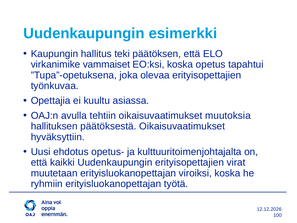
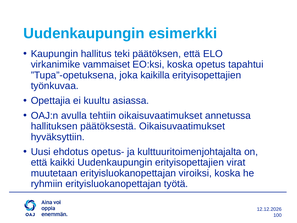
olevaa: olevaa -> kaikilla
muutoksia: muutoksia -> annetussa
